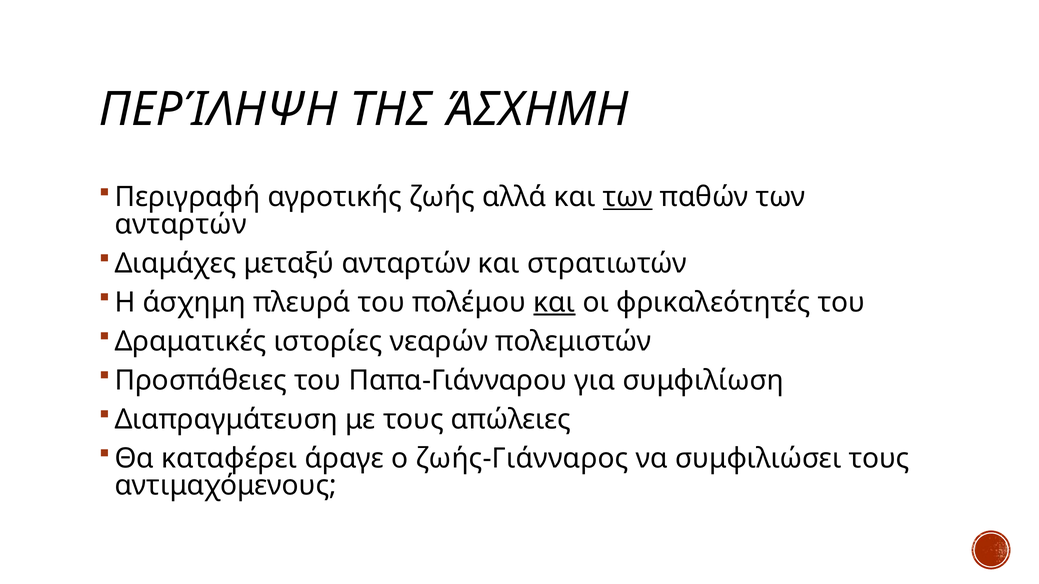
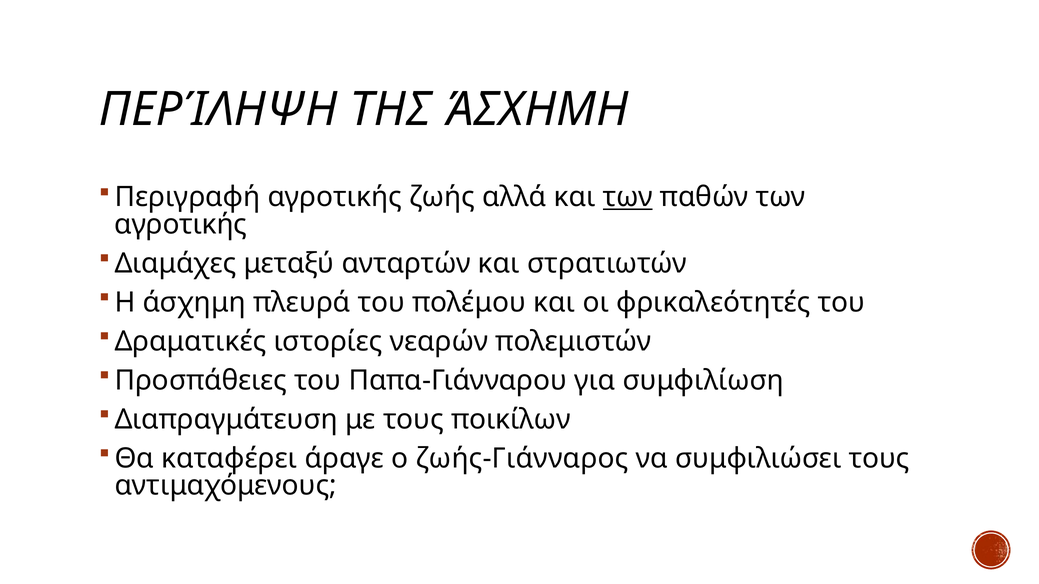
ανταρτών at (181, 225): ανταρτών -> αγροτικής
και at (554, 303) underline: present -> none
απώλειες: απώλειες -> ποικίλων
